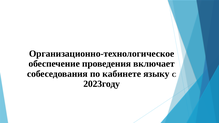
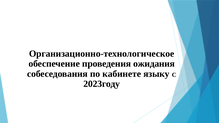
включает: включает -> ожидания
